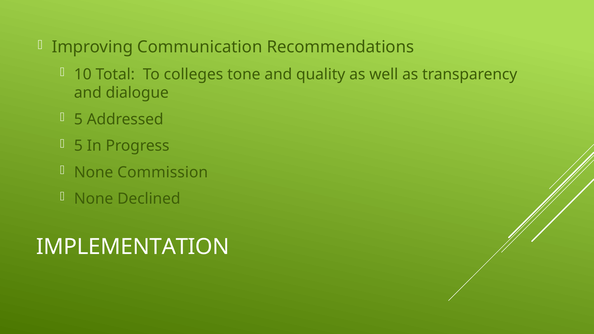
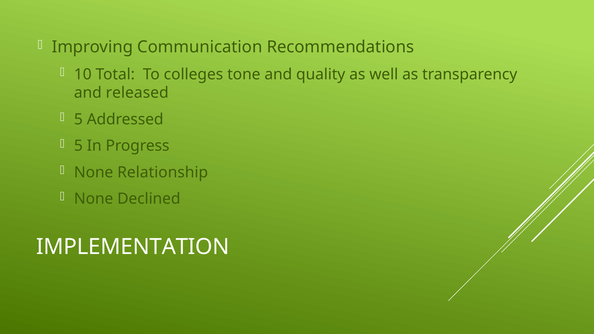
dialogue: dialogue -> released
Commission: Commission -> Relationship
